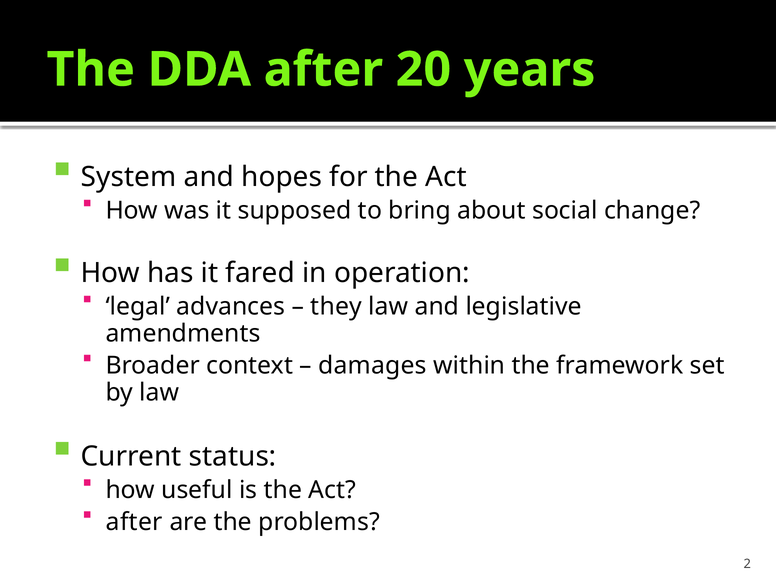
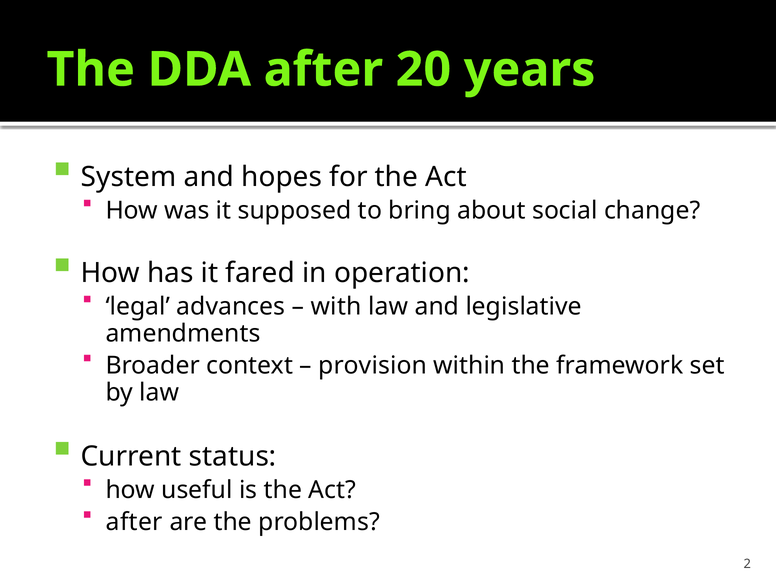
they: they -> with
damages: damages -> provision
